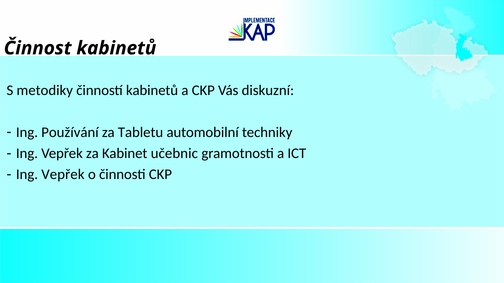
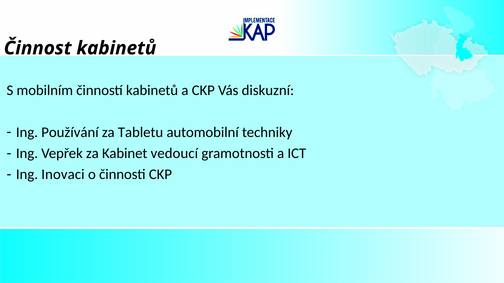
metodiky: metodiky -> mobilním
učebnic: učebnic -> vedoucí
Vepřek at (63, 175): Vepřek -> Inovaci
